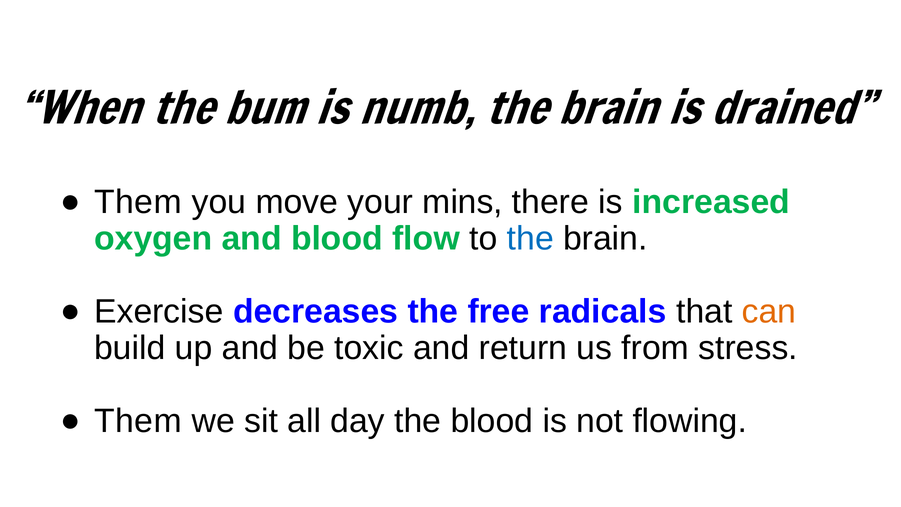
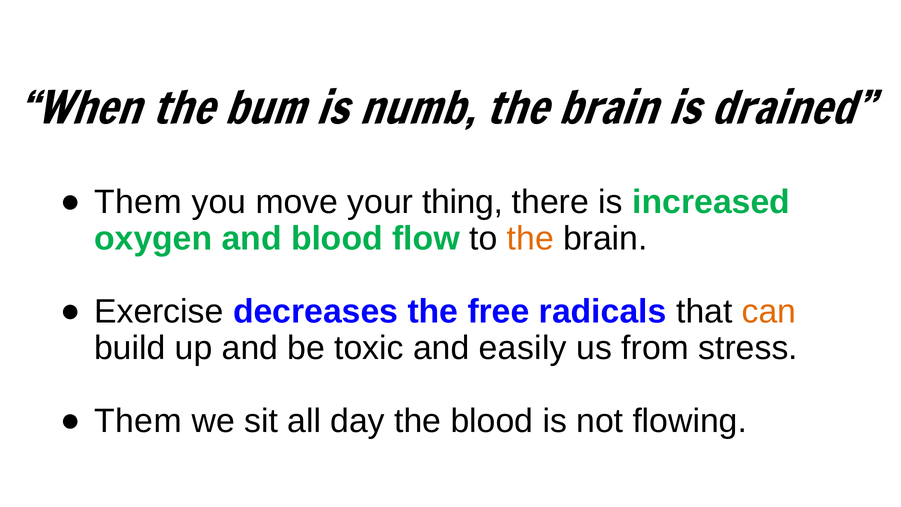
mins: mins -> thing
the at (530, 239) colour: blue -> orange
return: return -> easily
